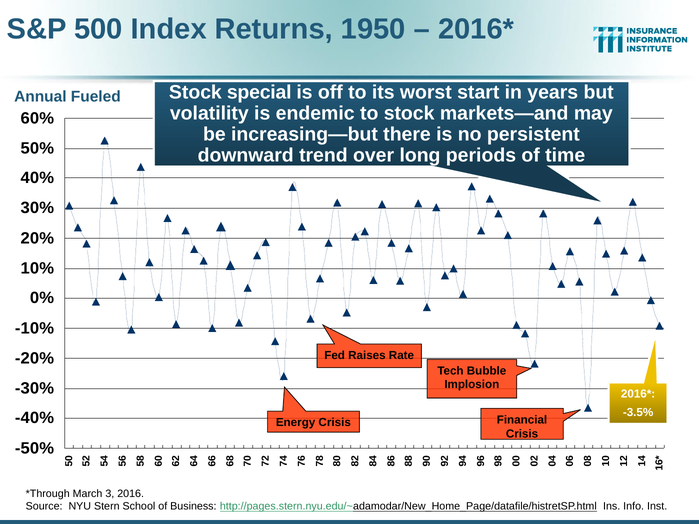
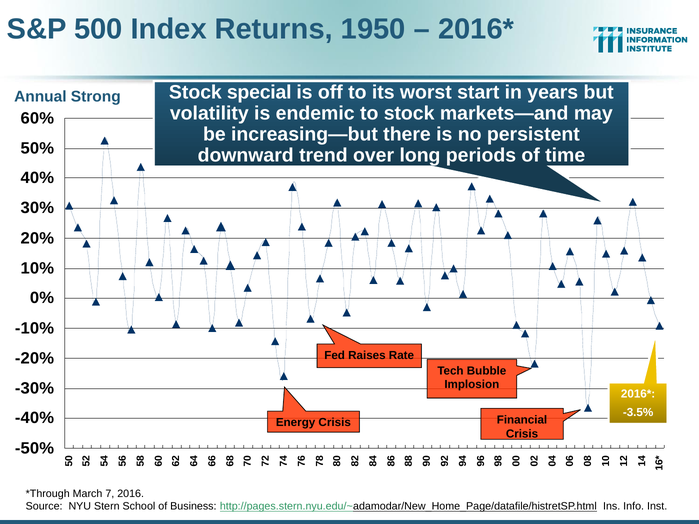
Fueled: Fueled -> Strong
March 3: 3 -> 7
